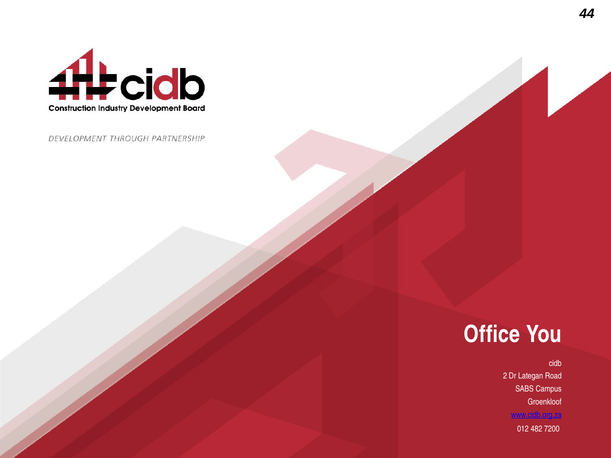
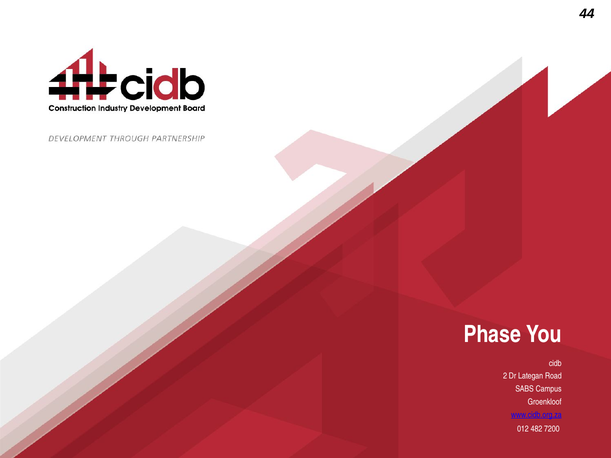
Office: Office -> Phase
